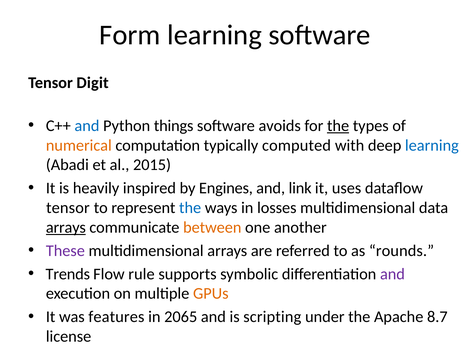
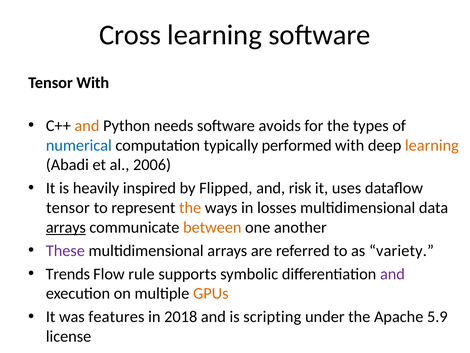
Form: Form -> Cross
Tensor Digit: Digit -> With
and at (87, 126) colour: blue -> orange
things: things -> needs
the at (338, 126) underline: present -> none
numerical colour: orange -> blue
computed: computed -> performed
learning at (432, 145) colour: blue -> orange
2015: 2015 -> 2006
Engines: Engines -> Flipped
link: link -> risk
the at (190, 208) colour: blue -> orange
rounds: rounds -> variety
2065: 2065 -> 2018
8.7: 8.7 -> 5.9
